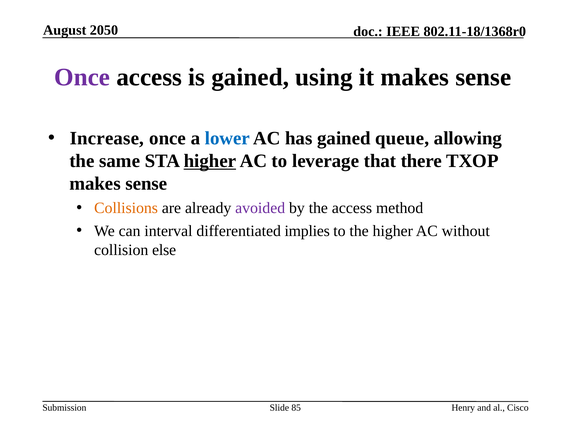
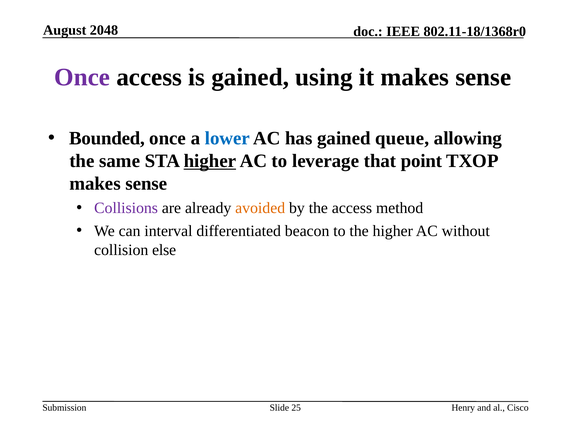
2050: 2050 -> 2048
Increase: Increase -> Bounded
there: there -> point
Collisions colour: orange -> purple
avoided colour: purple -> orange
implies: implies -> beacon
85: 85 -> 25
